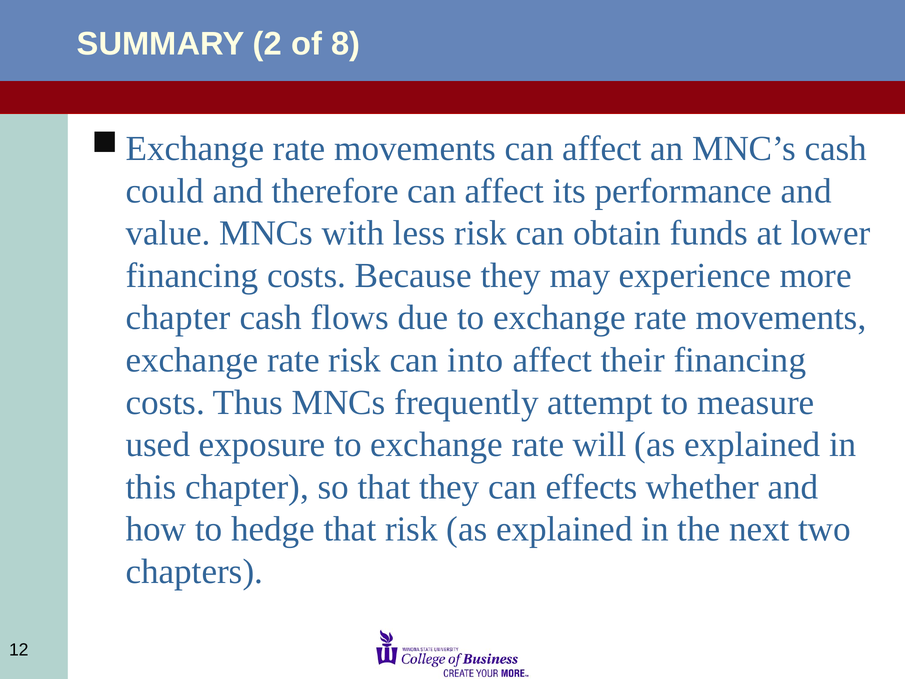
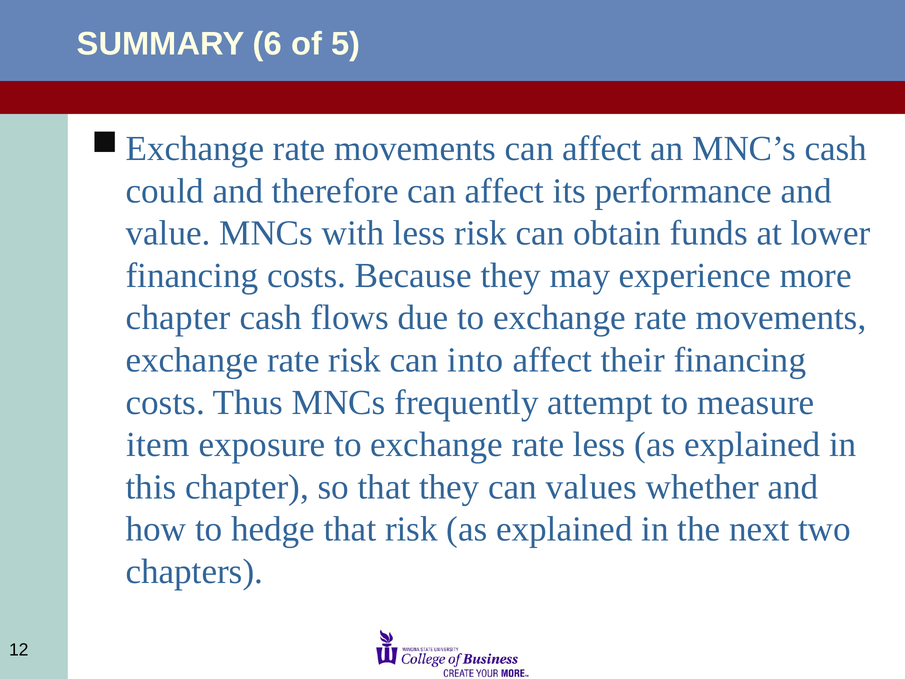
2: 2 -> 6
8: 8 -> 5
used: used -> item
rate will: will -> less
effects: effects -> values
